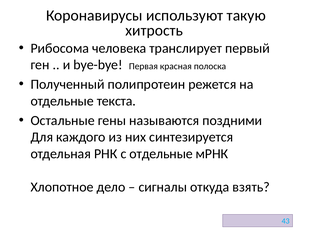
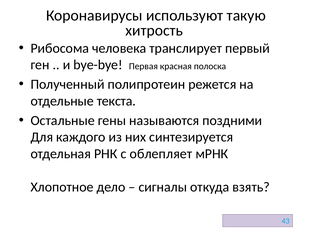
с отдельные: отдельные -> облепляет
